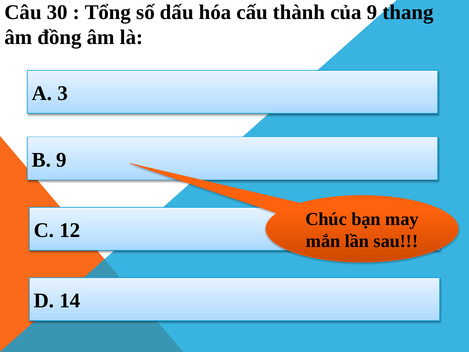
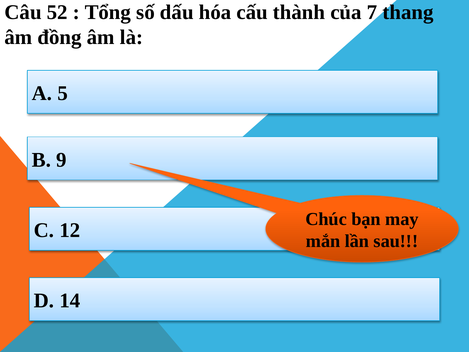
30: 30 -> 52
của 9: 9 -> 7
3: 3 -> 5
